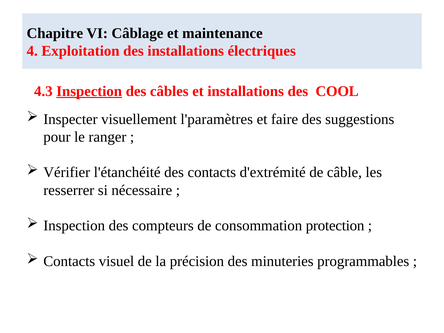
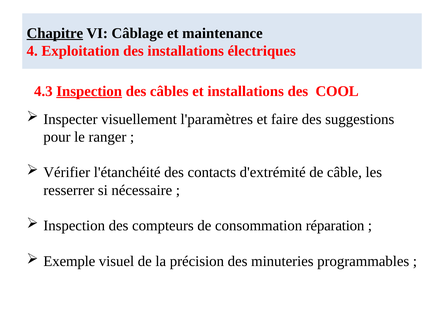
Chapitre underline: none -> present
protection: protection -> réparation
Contacts at (69, 261): Contacts -> Exemple
